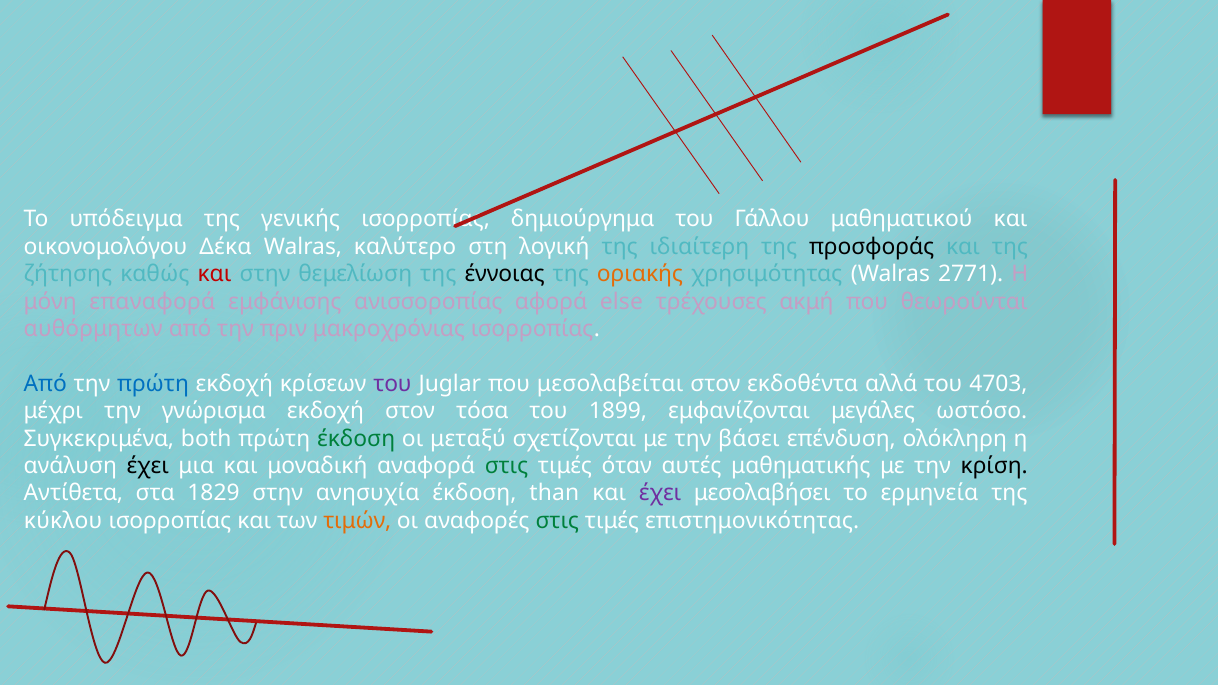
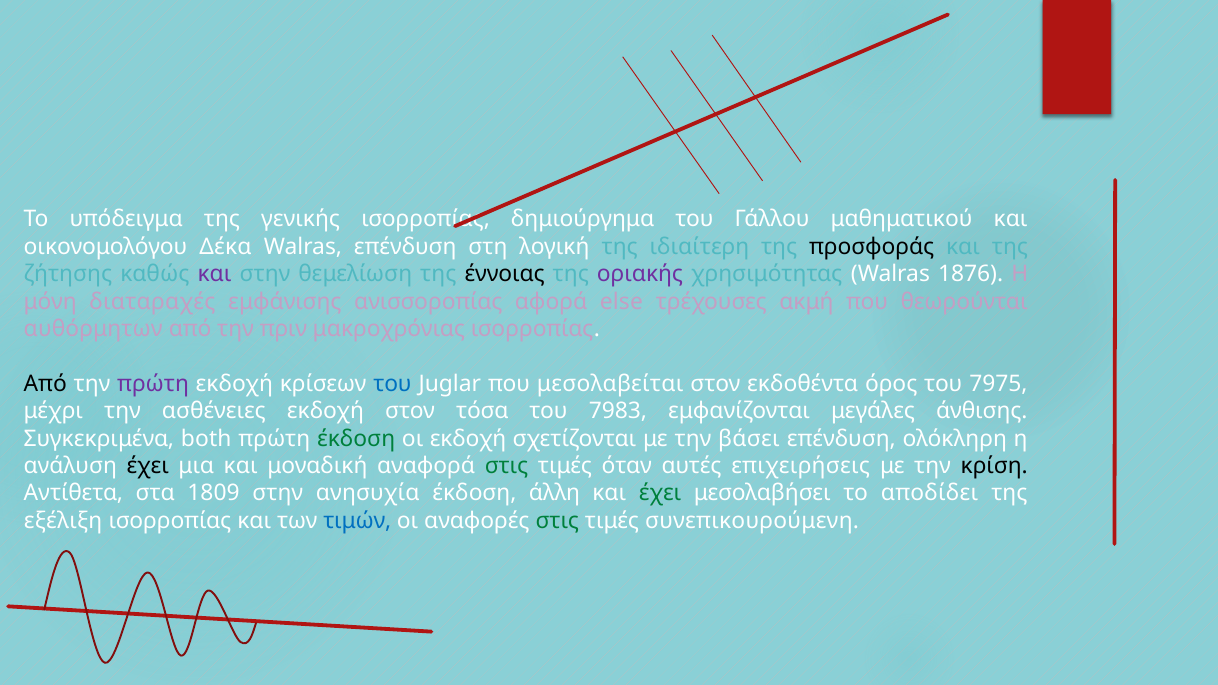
Walras καλύτερο: καλύτερο -> επένδυση
και at (214, 274) colour: red -> purple
οριακής colour: orange -> purple
2771: 2771 -> 1876
επαναφορά: επαναφορά -> διαταραχές
Από at (45, 384) colour: blue -> black
πρώτη at (153, 384) colour: blue -> purple
του at (392, 384) colour: purple -> blue
αλλά: αλλά -> όρος
4703: 4703 -> 7975
γνώρισμα: γνώρισμα -> ασθένειες
1899: 1899 -> 7983
ωστόσο: ωστόσο -> άνθισης
οι μεταξύ: μεταξύ -> εκδοχή
μαθηματικής: μαθηματικής -> επιχειρήσεις
1829: 1829 -> 1809
than: than -> άλλη
έχει at (660, 493) colour: purple -> green
ερμηνεία: ερμηνεία -> αποδίδει
κύκλου: κύκλου -> εξέλιξη
τιμών colour: orange -> blue
επιστημονικότητας: επιστημονικότητας -> συνεπικουρούμενη
